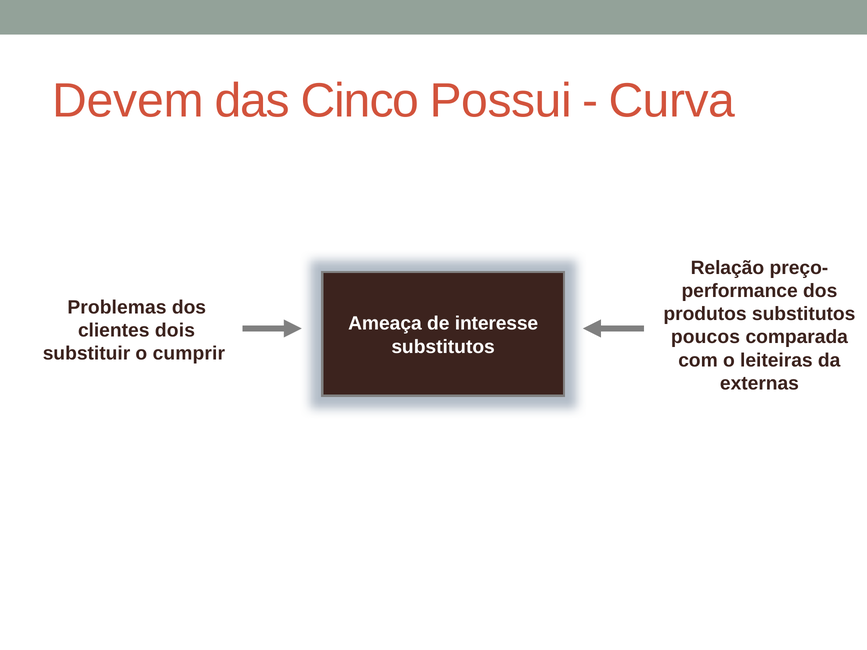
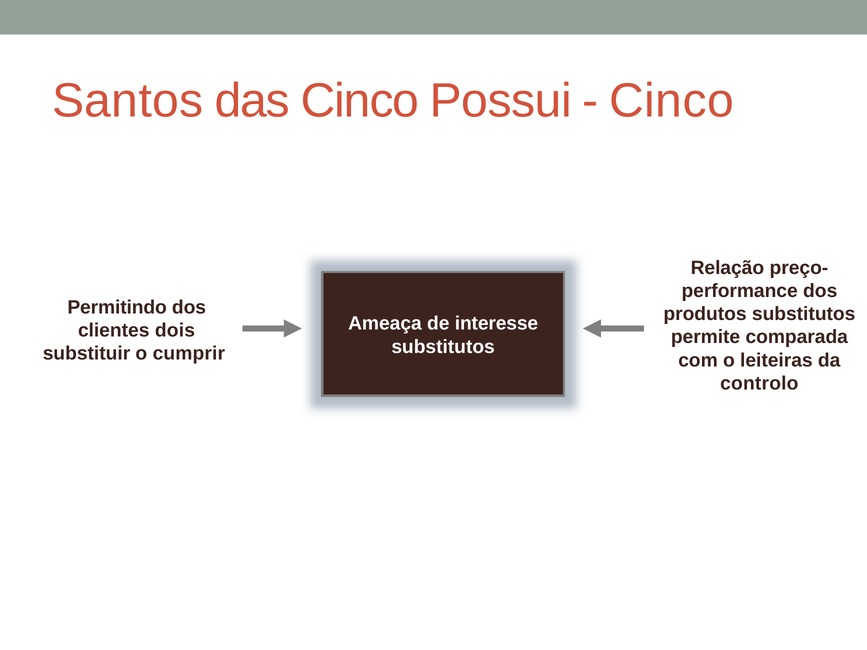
Devem: Devem -> Santos
Curva at (672, 101): Curva -> Cinco
Problemas: Problemas -> Permitindo
poucos: poucos -> permite
externas: externas -> controlo
